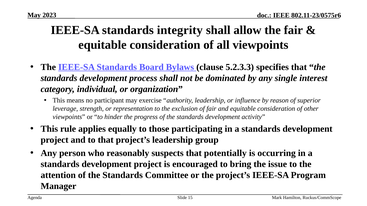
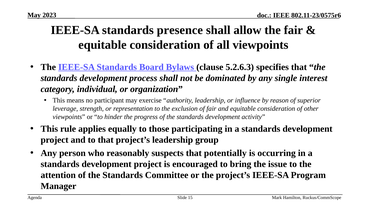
integrity: integrity -> presence
5.2.3.3: 5.2.3.3 -> 5.2.6.3
